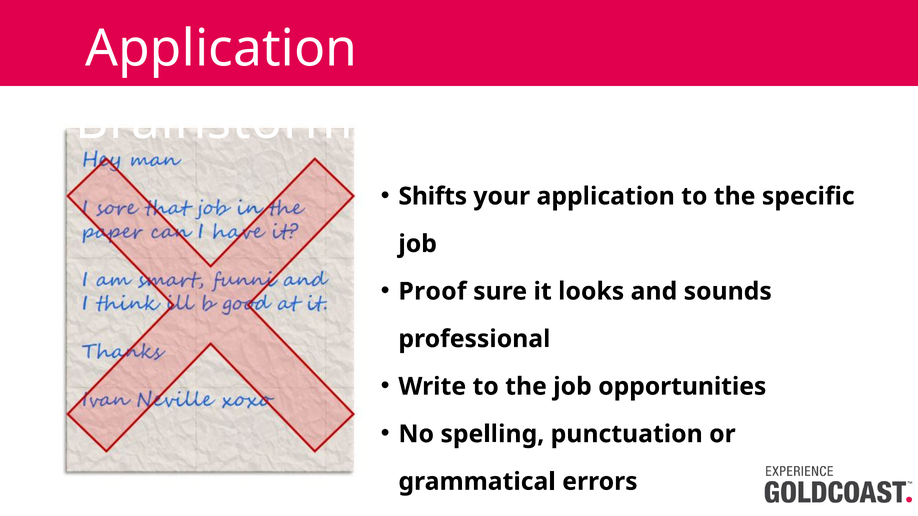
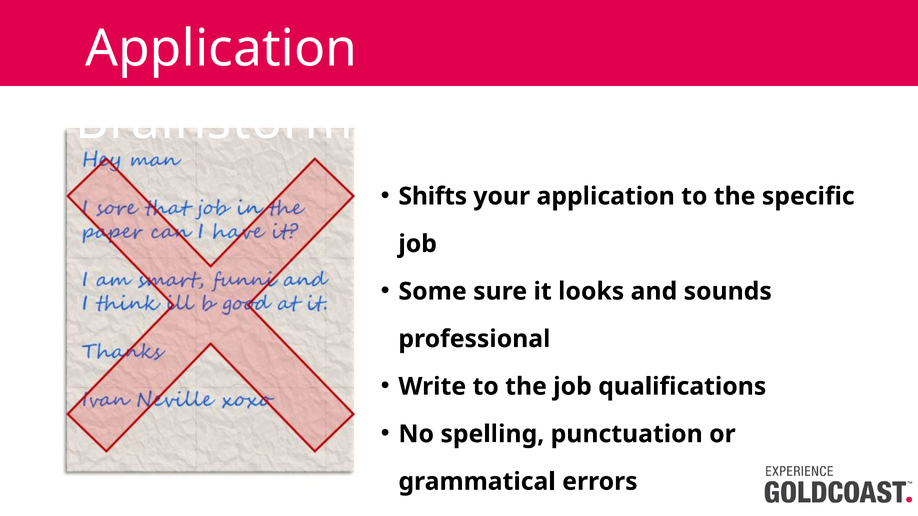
Proof at (432, 292): Proof -> Some
opportunities: opportunities -> qualifications
